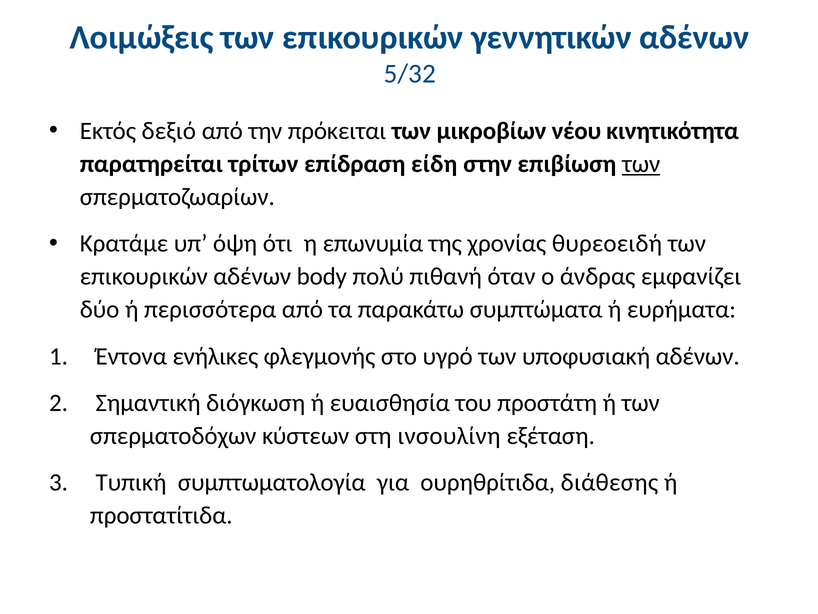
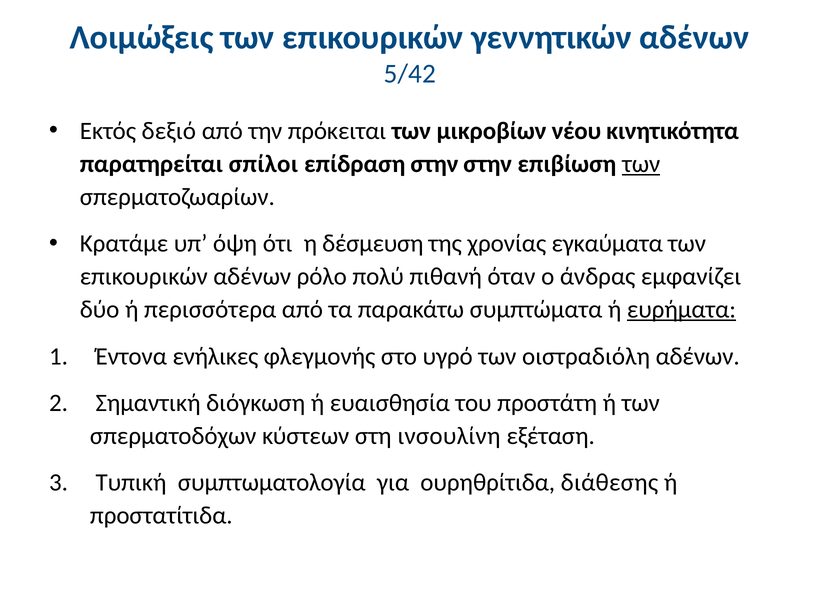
5/32: 5/32 -> 5/42
τρίτων: τρίτων -> σπίλοι
επίδραση είδη: είδη -> στην
επωνυμία: επωνυμία -> δέσμευση
θυρεοειδή: θυρεοειδή -> εγκαύματα
body: body -> ρόλο
ευρήματα underline: none -> present
υποφυσιακή: υποφυσιακή -> οιστραδιόλη
